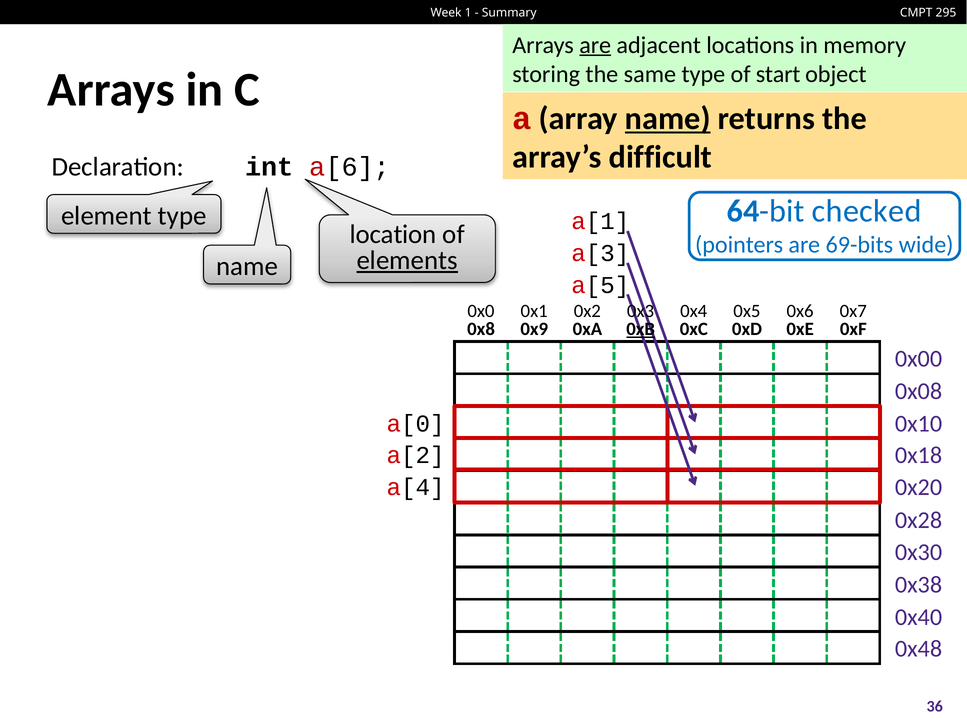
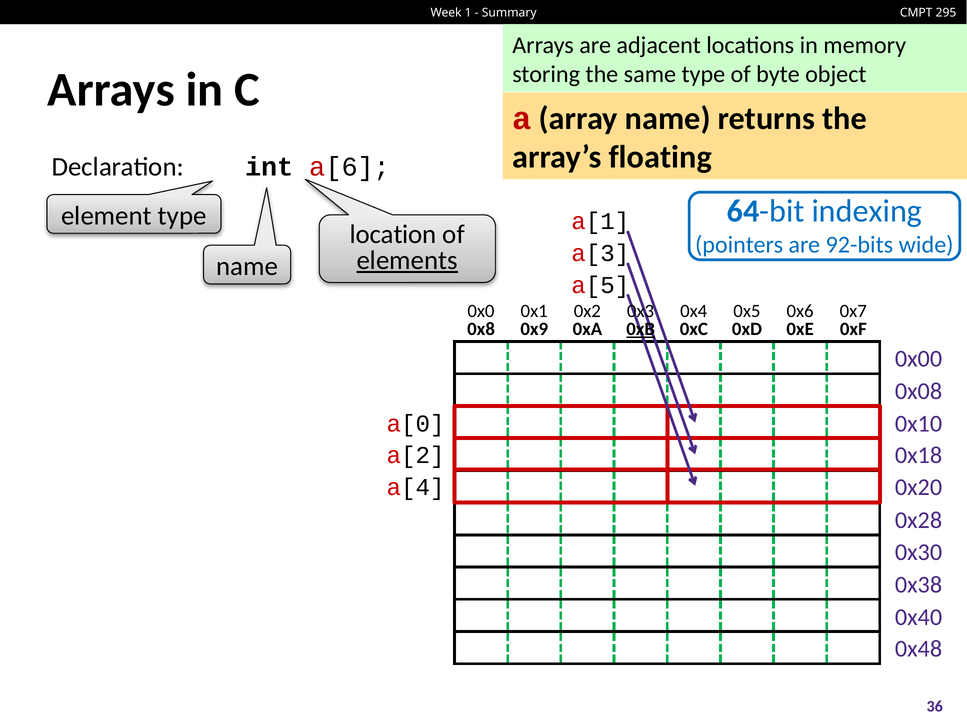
are at (595, 45) underline: present -> none
start: start -> byte
name at (668, 119) underline: present -> none
difficult: difficult -> floating
checked: checked -> indexing
69-bits: 69-bits -> 92-bits
